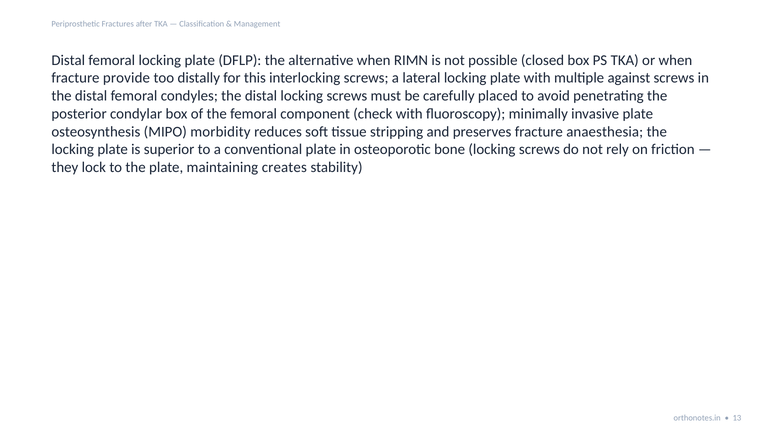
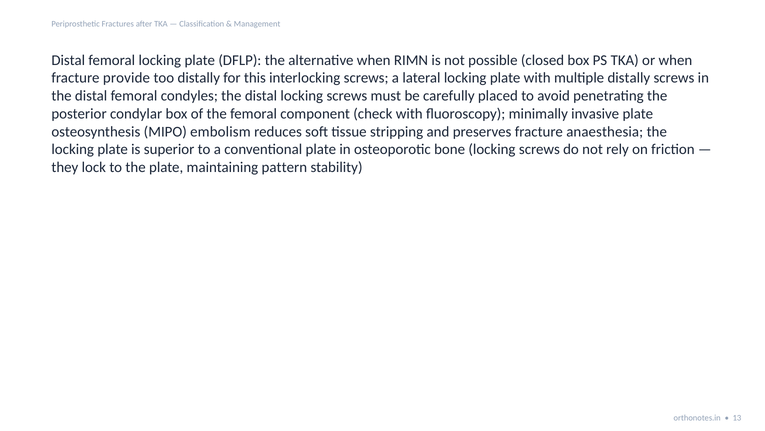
multiple against: against -> distally
morbidity: morbidity -> embolism
creates: creates -> pattern
